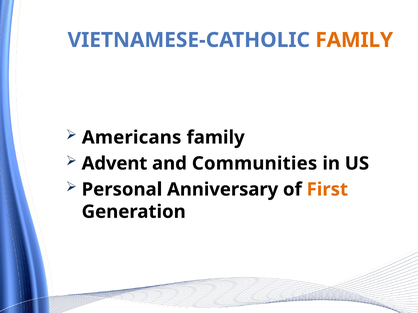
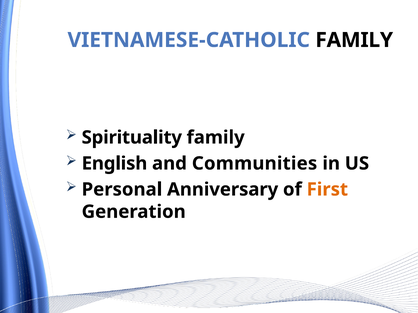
FAMILY at (354, 40) colour: orange -> black
Americans: Americans -> Spirituality
Advent: Advent -> English
